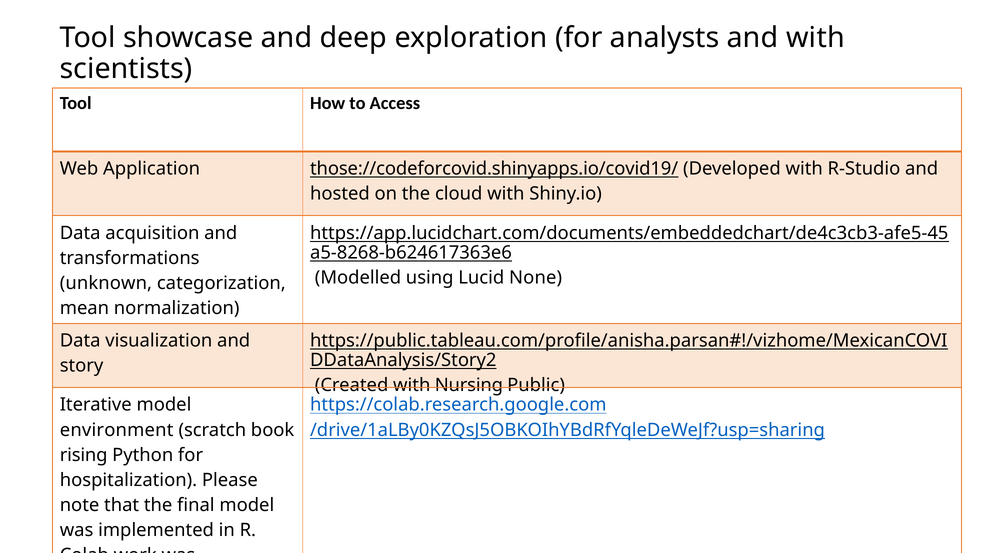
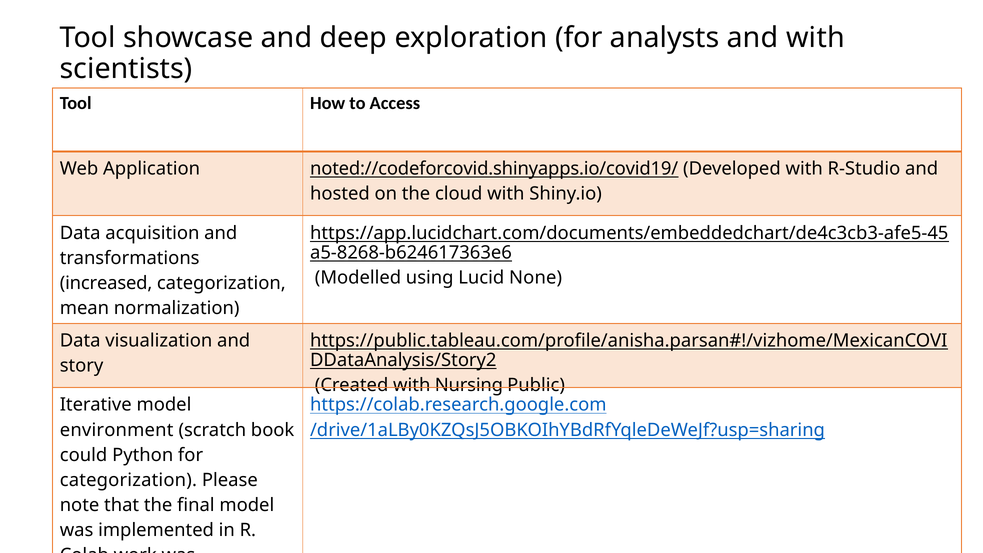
those://codeforcovid.shinyapps.io/covid19/: those://codeforcovid.shinyapps.io/covid19/ -> noted://codeforcovid.shinyapps.io/covid19/
unknown: unknown -> increased
rising: rising -> could
hospitalization at (128, 480): hospitalization -> categorization
